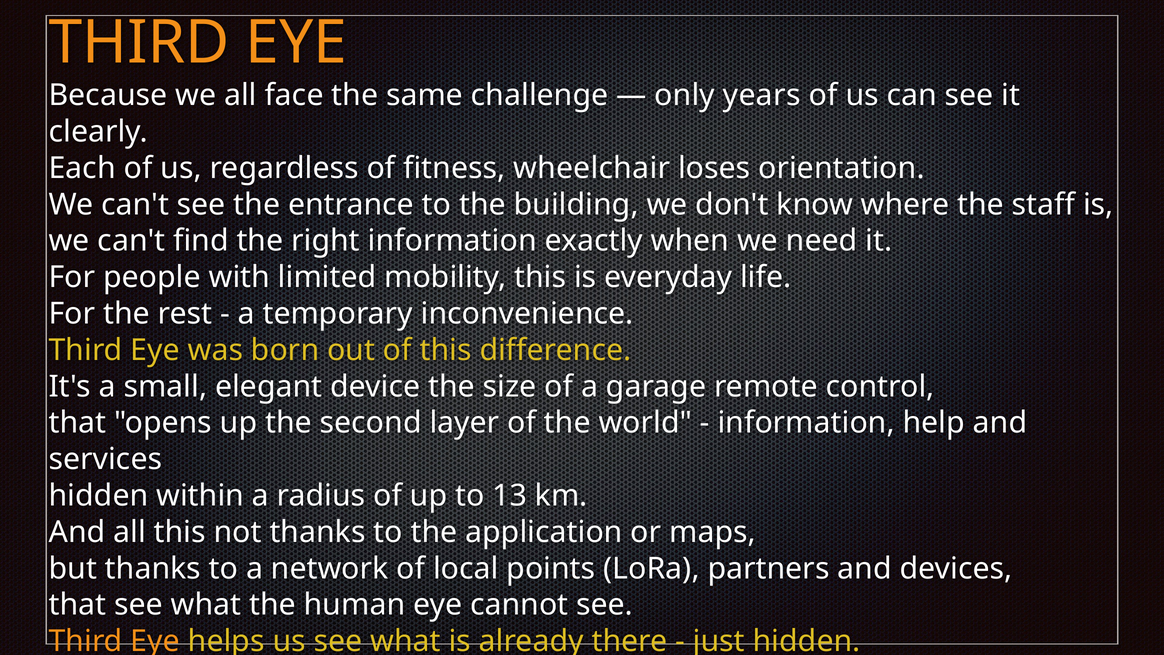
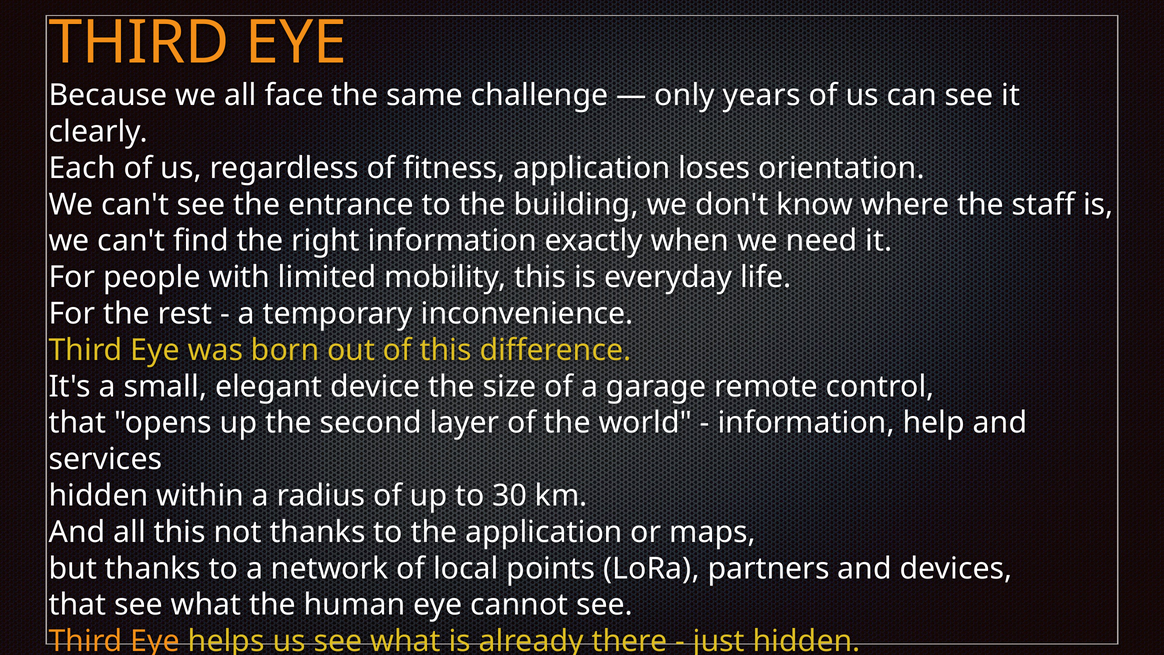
fitness wheelchair: wheelchair -> application
13: 13 -> 30
